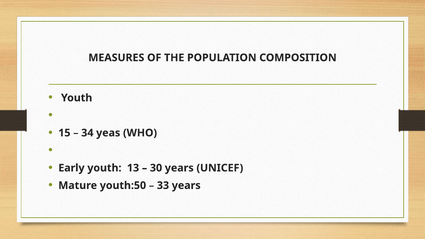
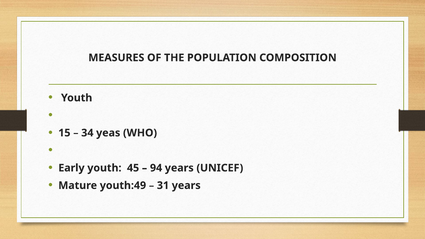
13: 13 -> 45
30: 30 -> 94
youth:50: youth:50 -> youth:49
33: 33 -> 31
